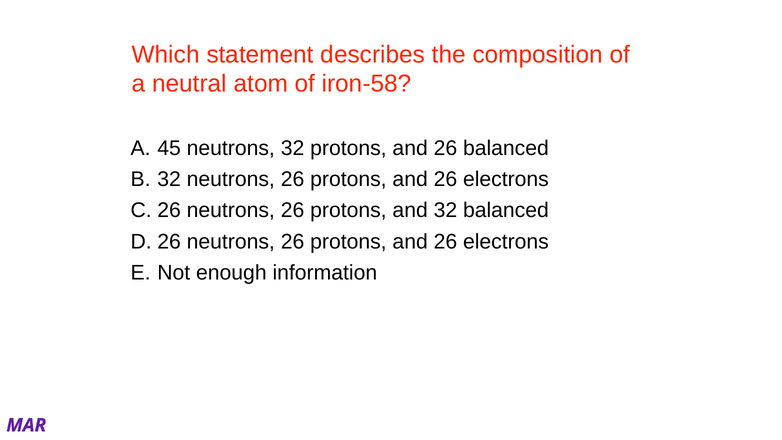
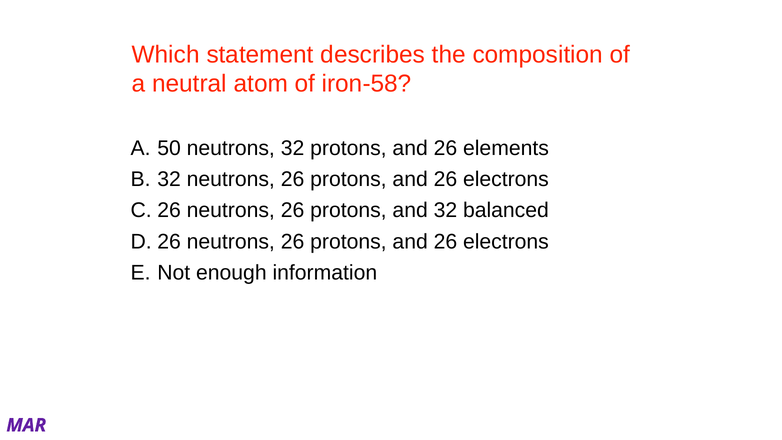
45: 45 -> 50
26 balanced: balanced -> elements
